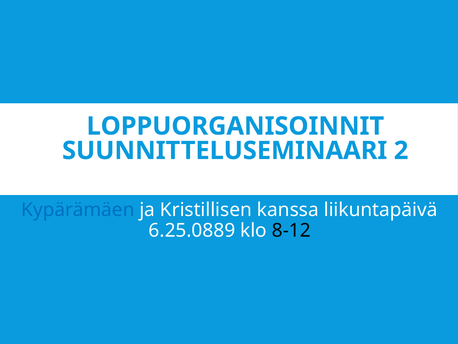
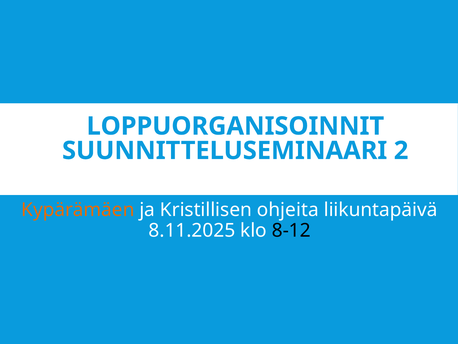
Kypärämäen colour: blue -> orange
kanssa: kanssa -> ohjeita
6.25.0889: 6.25.0889 -> 8.11.2025
